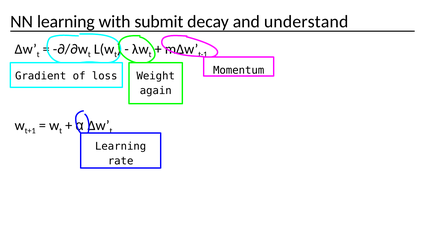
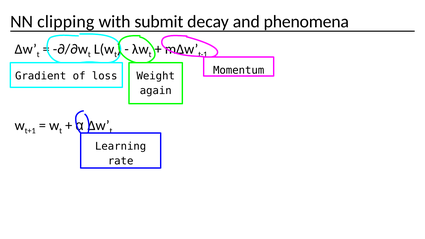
NN learning: learning -> clipping
understand: understand -> phenomena
